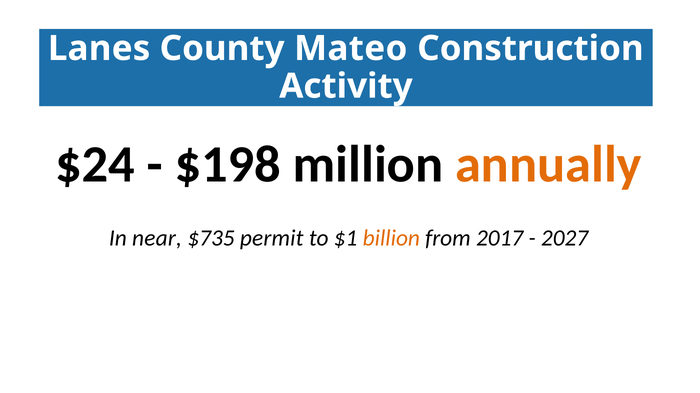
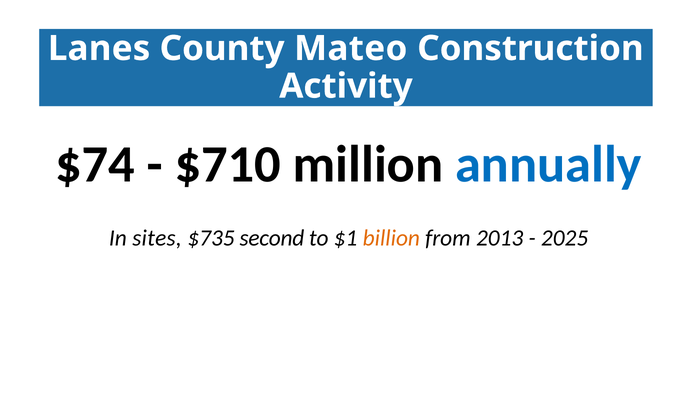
$24: $24 -> $74
$198: $198 -> $710
annually colour: orange -> blue
near: near -> sites
permit: permit -> second
2017: 2017 -> 2013
2027: 2027 -> 2025
